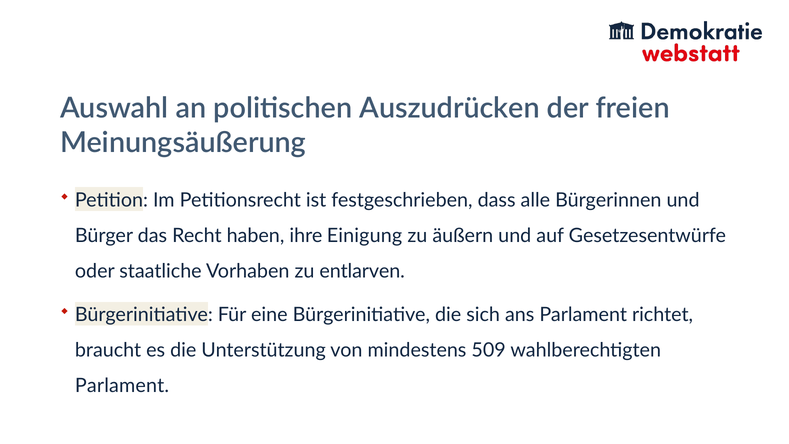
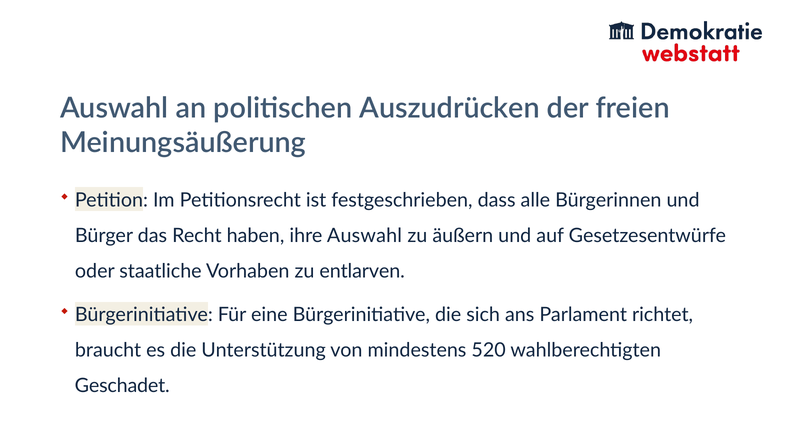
ihre Einigung: Einigung -> Auswahl
509: 509 -> 520
Parlament at (122, 386): Parlament -> Geschadet
